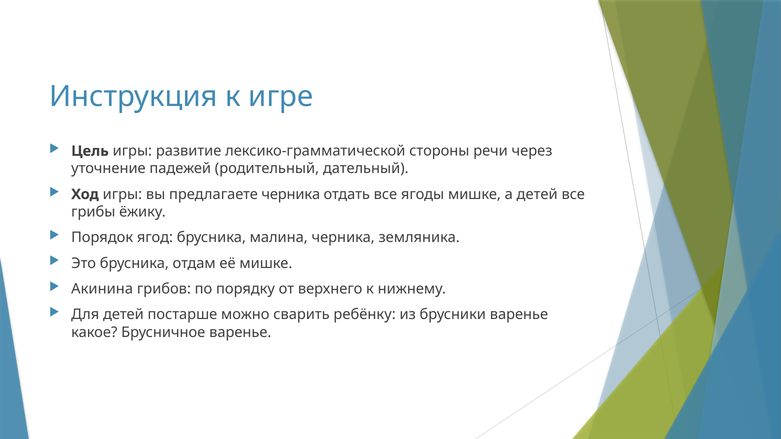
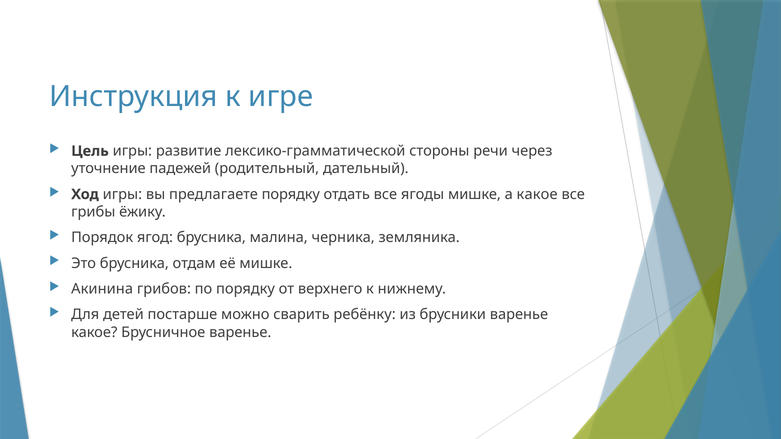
предлагаете черника: черника -> порядку
а детей: детей -> какое
